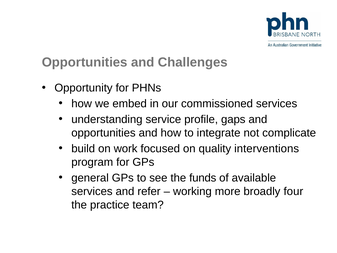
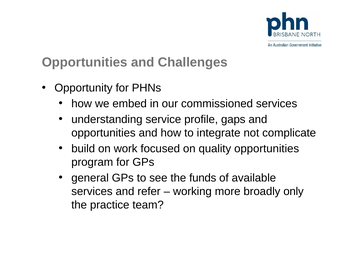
quality interventions: interventions -> opportunities
four: four -> only
